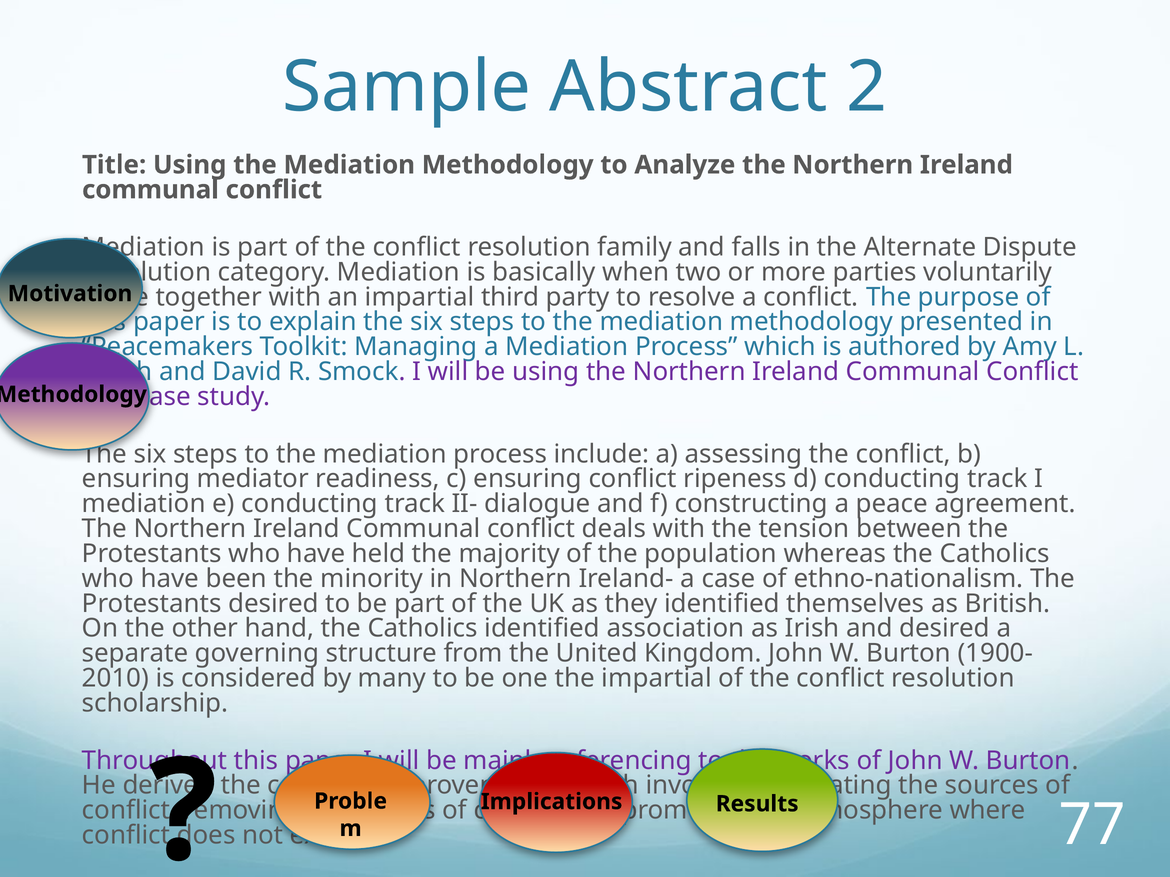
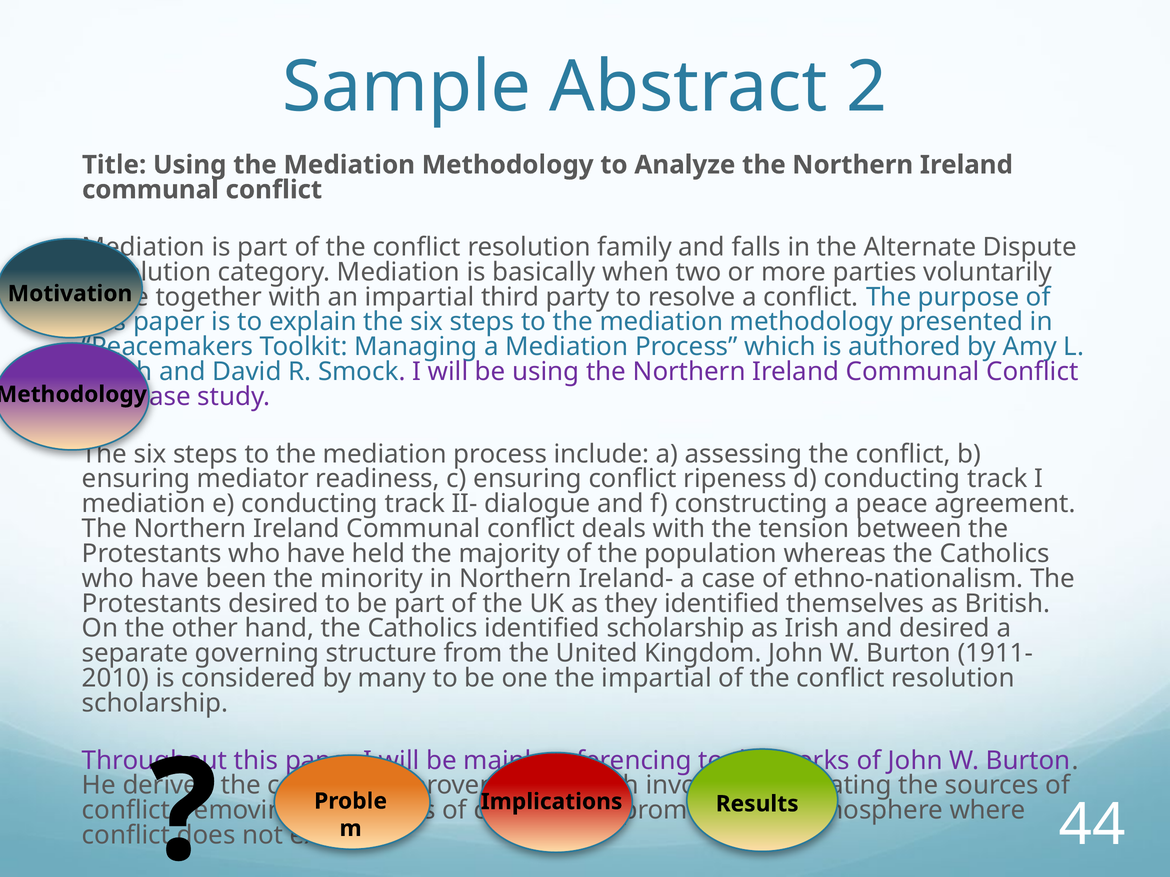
identified association: association -> scholarship
1900-: 1900- -> 1911-
77: 77 -> 44
